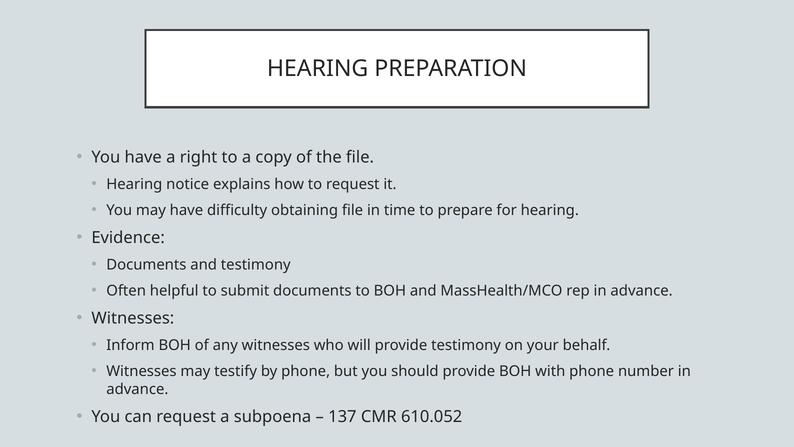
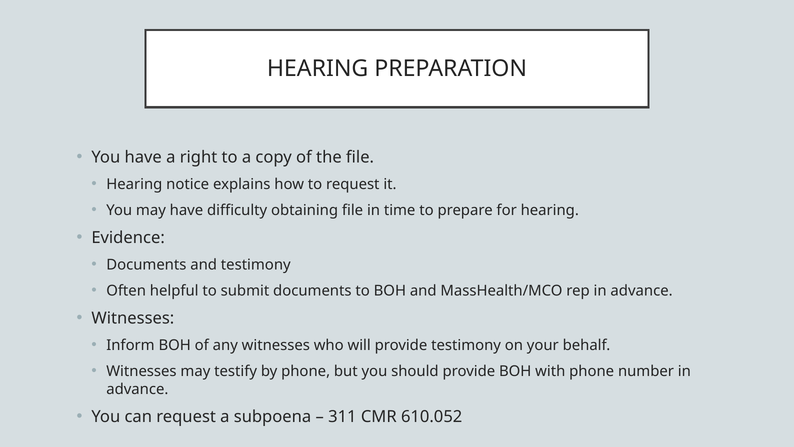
137: 137 -> 311
